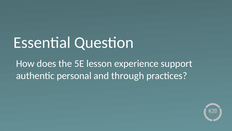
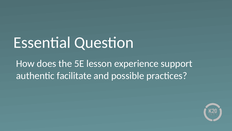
personal: personal -> facilitate
through: through -> possible
